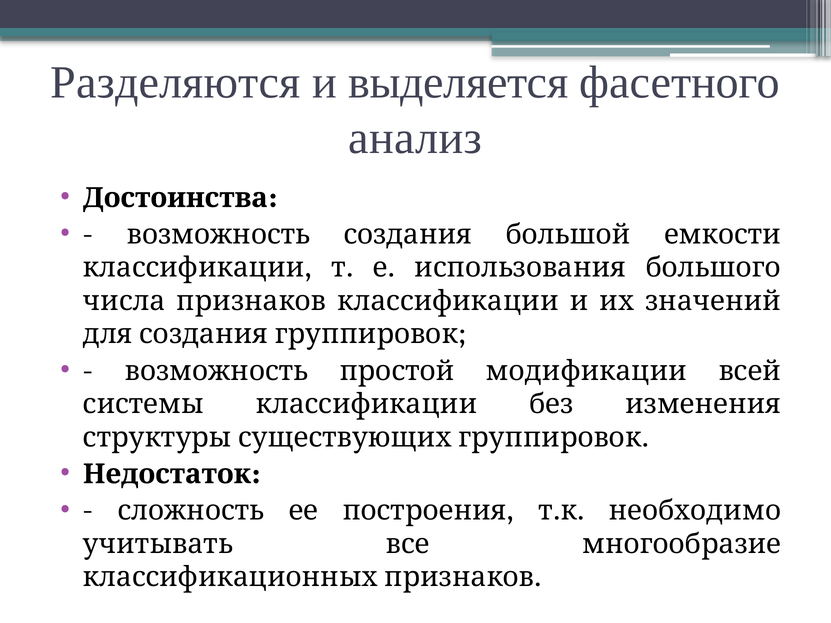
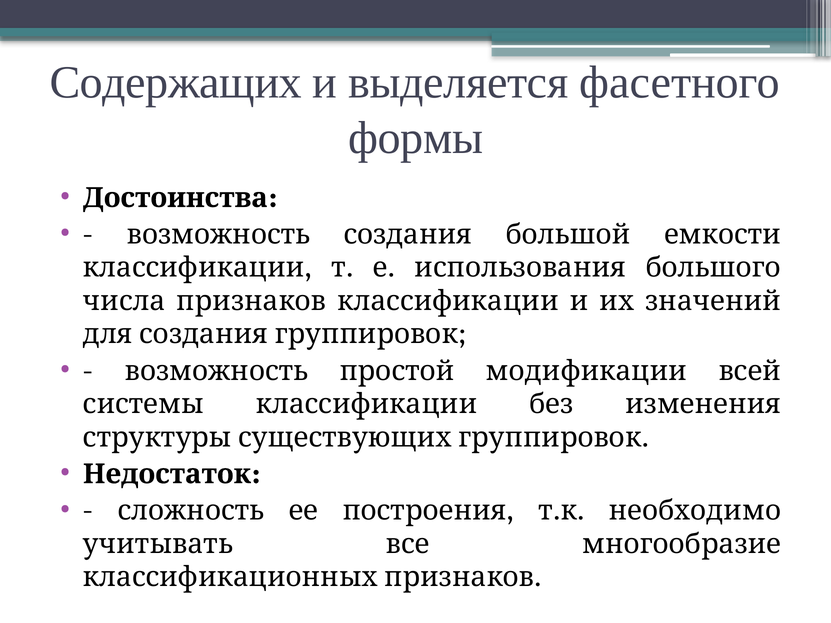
Разделяются: Разделяются -> Содержащих
анализ: анализ -> формы
